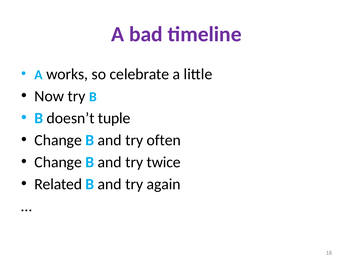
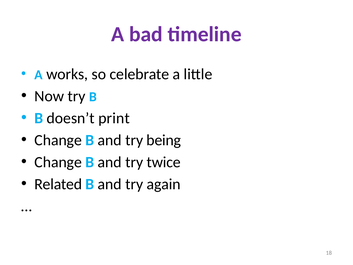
tuple: tuple -> print
often: often -> being
